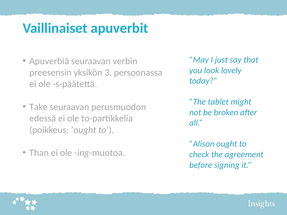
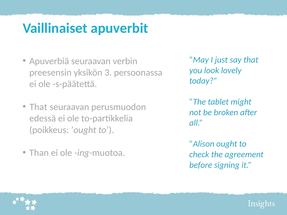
Take at (38, 107): Take -> That
